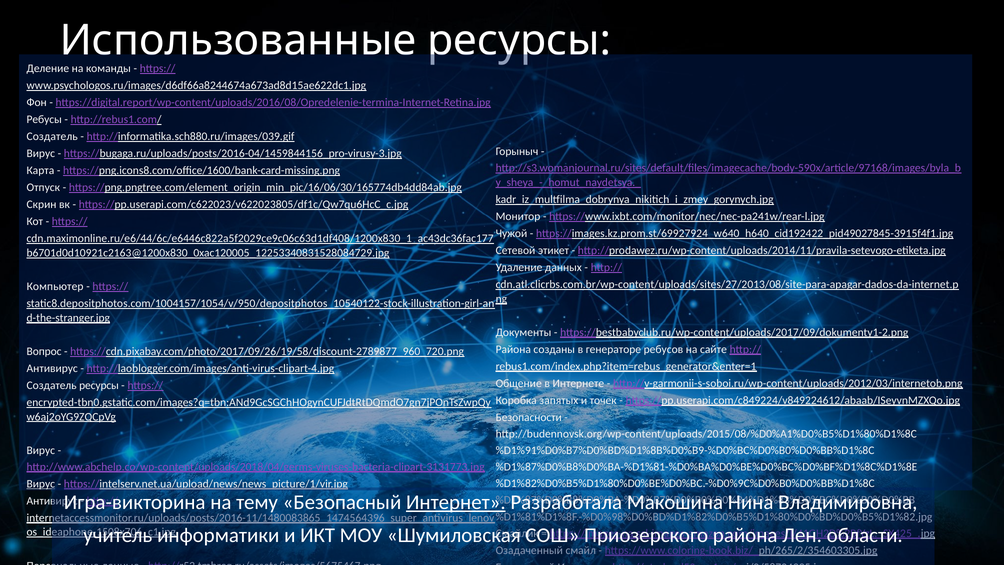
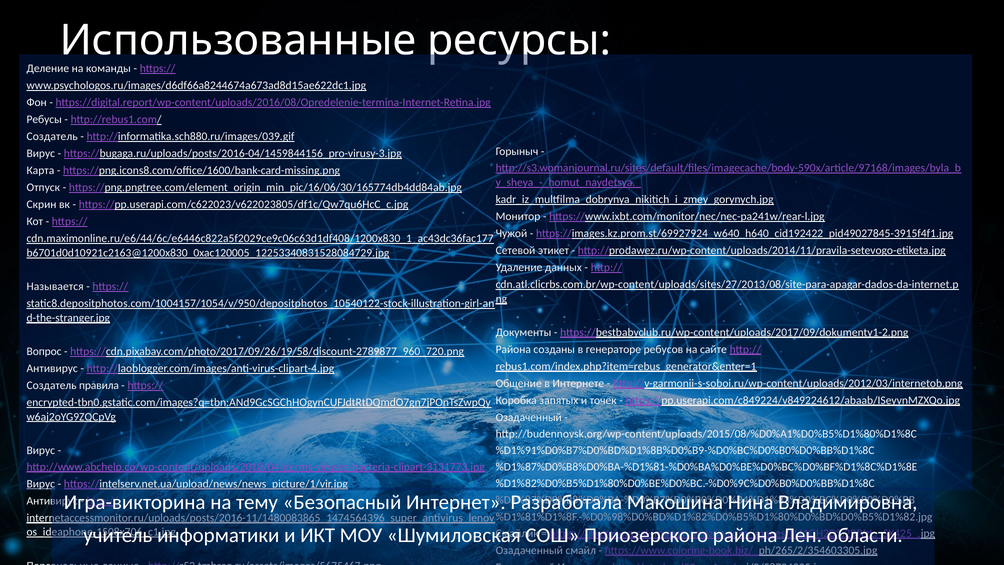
Компьютер: Компьютер -> Называется
Создатель ресурсы: ресурсы -> правила
Безопасности at (529, 417): Безопасности -> Озадаченный
Интернет at (456, 502) underline: present -> none
